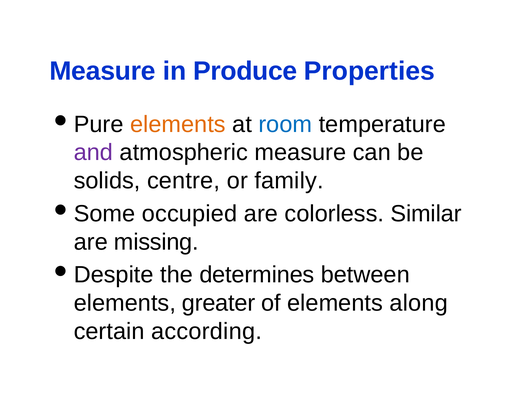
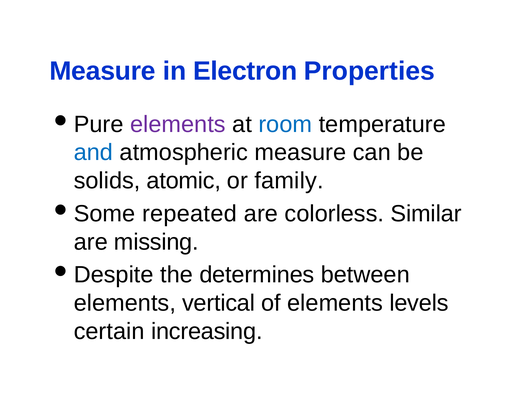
Produce: Produce -> Electron
elements at (178, 124) colour: orange -> purple
and colour: purple -> blue
centre: centre -> atomic
occupied: occupied -> repeated
greater: greater -> vertical
along: along -> levels
according: according -> increasing
